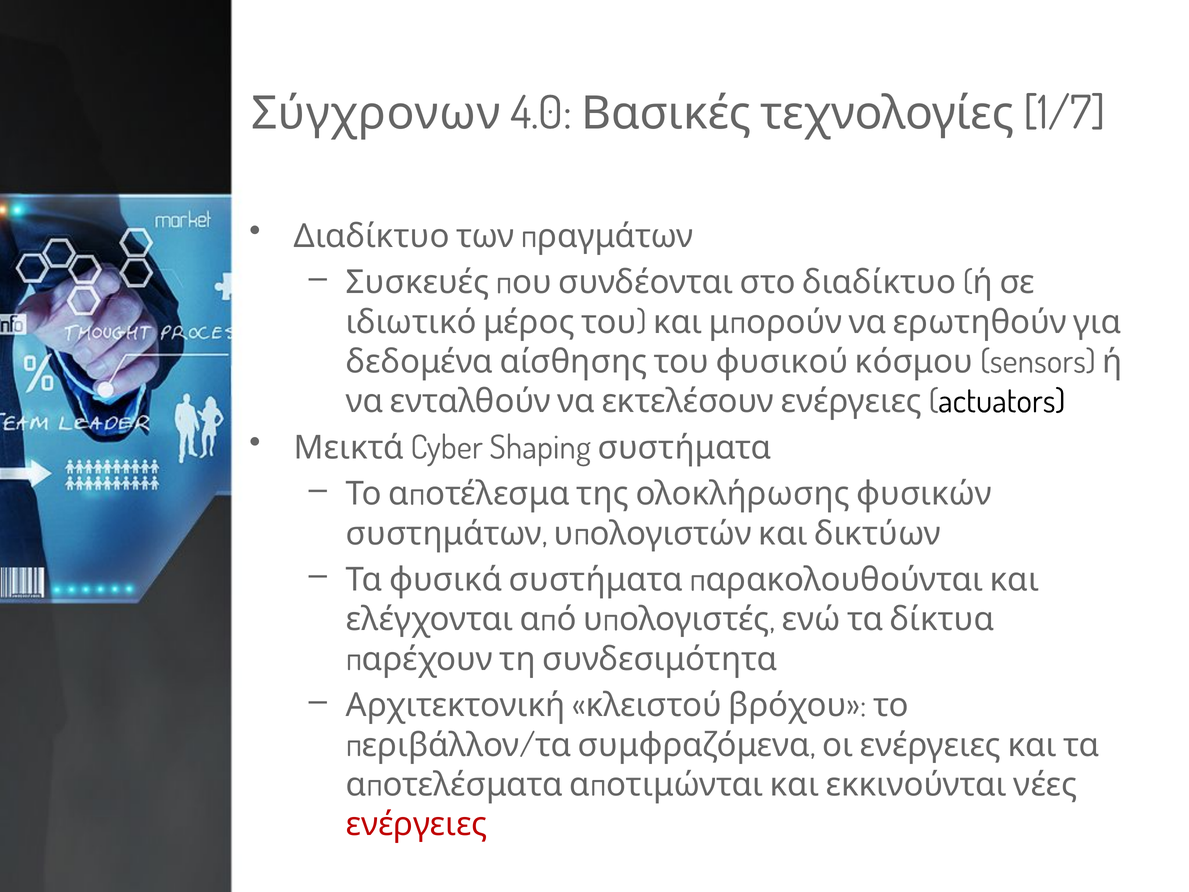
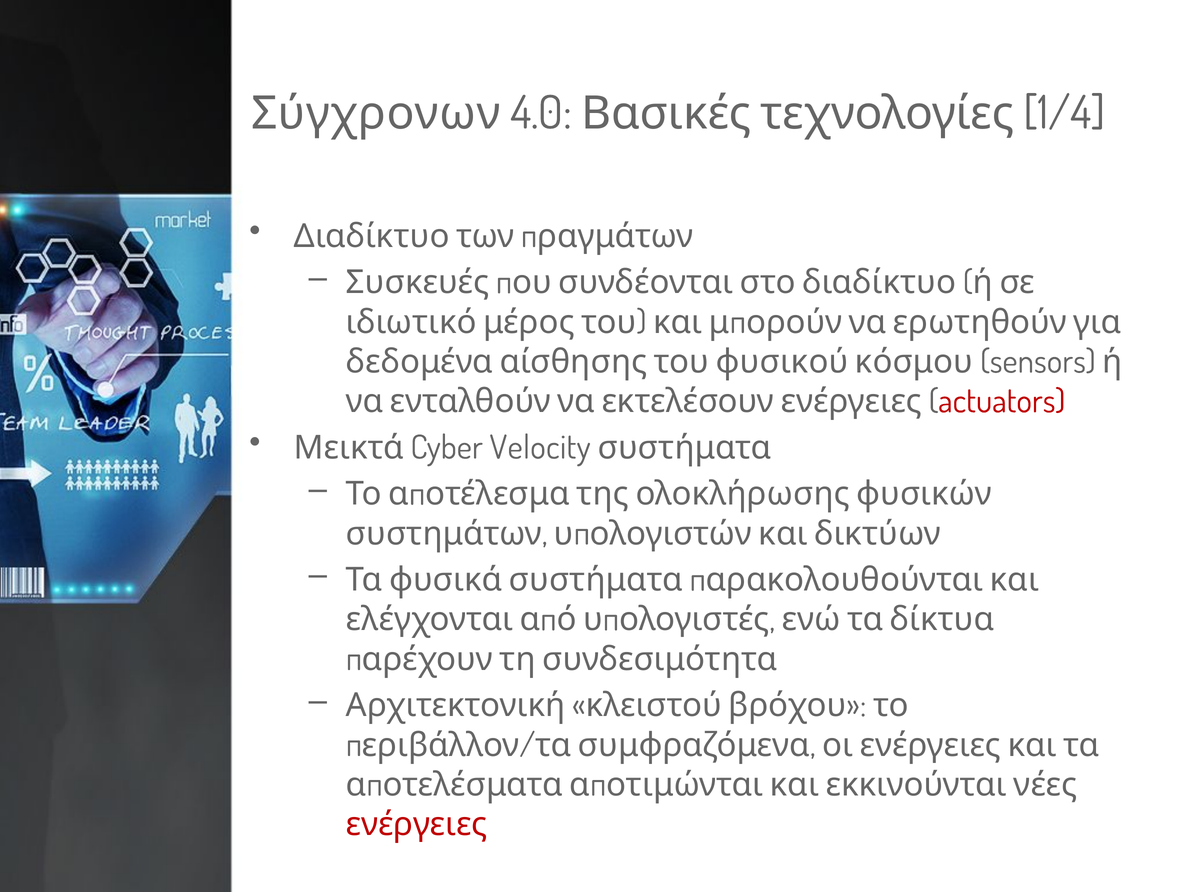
1/7: 1/7 -> 1/4
actuators colour: black -> red
Shaping: Shaping -> Velocity
